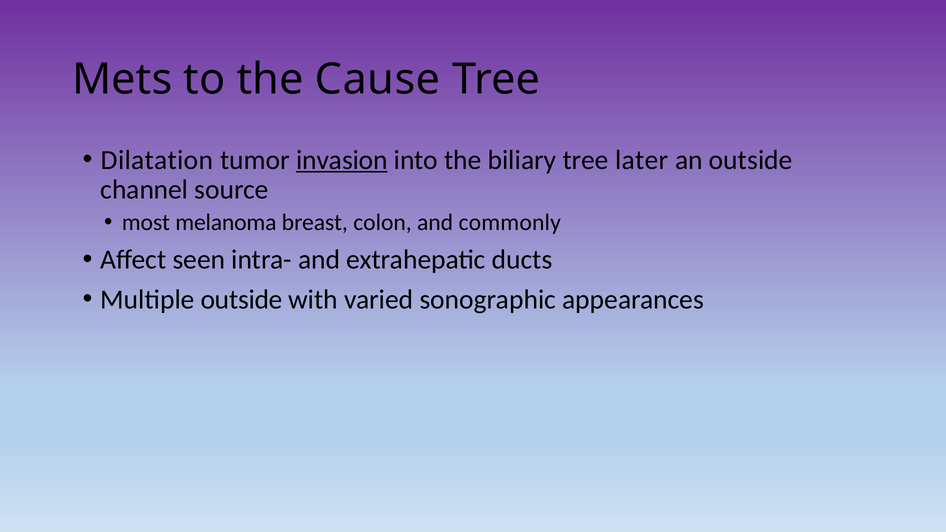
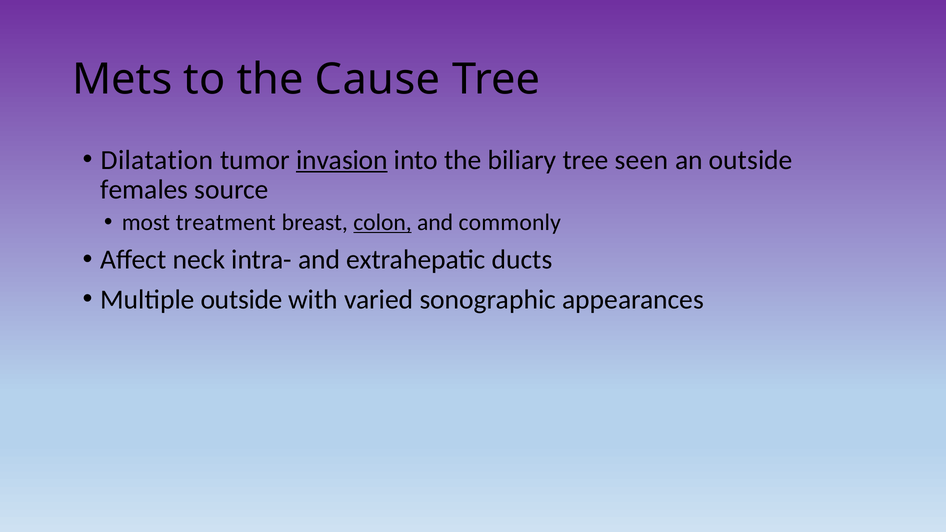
later: later -> seen
channel: channel -> females
melanoma: melanoma -> treatment
colon underline: none -> present
seen: seen -> neck
